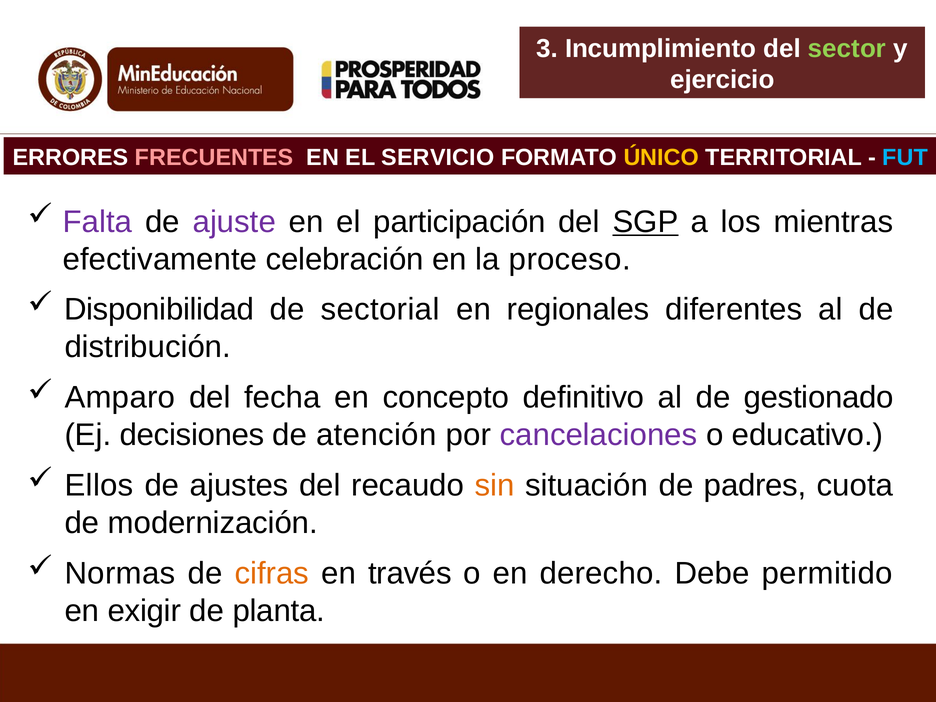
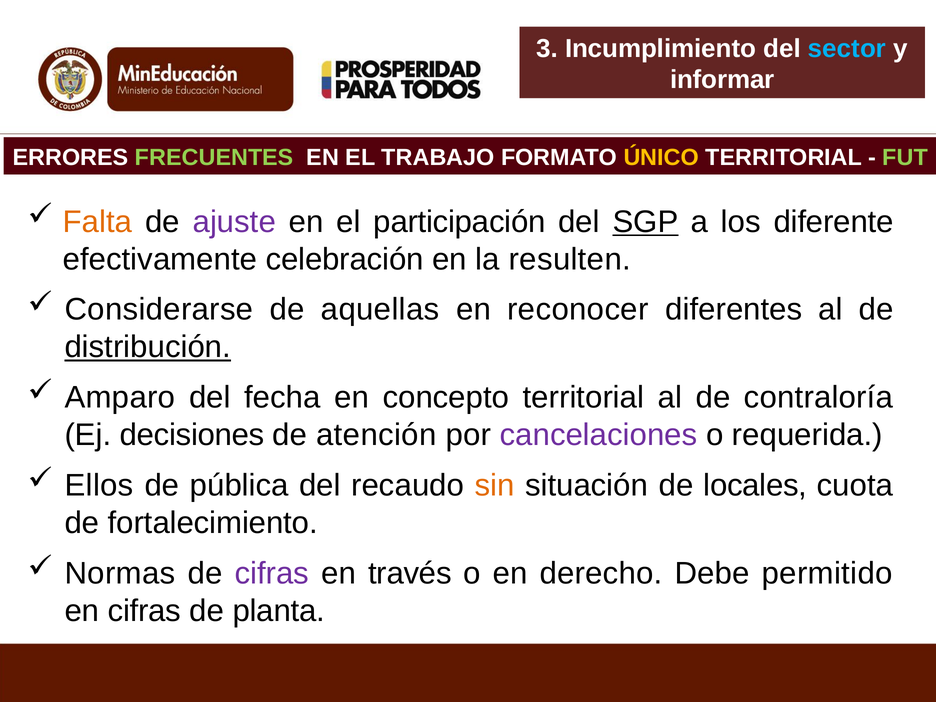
sector colour: light green -> light blue
ejercicio: ejercicio -> informar
FRECUENTES colour: pink -> light green
SERVICIO: SERVICIO -> TRABAJO
FUT colour: light blue -> light green
Falta colour: purple -> orange
mientras: mientras -> diferente
proceso: proceso -> resulten
Disponibilidad: Disponibilidad -> Considerarse
sectorial: sectorial -> aquellas
regionales: regionales -> reconocer
distribución underline: none -> present
concepto definitivo: definitivo -> territorial
gestionado: gestionado -> contraloría
educativo: educativo -> requerida
ajustes: ajustes -> pública
padres: padres -> locales
modernización: modernización -> fortalecimiento
cifras at (272, 573) colour: orange -> purple
en exigir: exigir -> cifras
